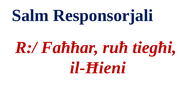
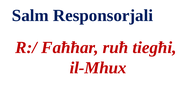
il-Ħieni: il-Ħieni -> il-Mhux
